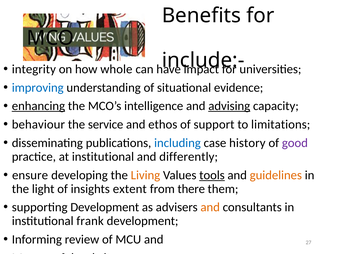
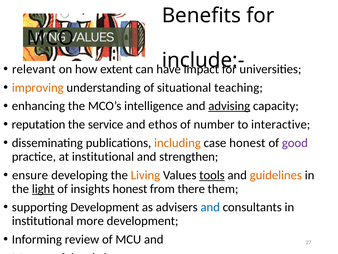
integrity: integrity -> relevant
whole: whole -> extent
improving colour: blue -> orange
evidence: evidence -> teaching
enhancing underline: present -> none
behaviour: behaviour -> reputation
support: support -> number
limitations: limitations -> interactive
including colour: blue -> orange
case history: history -> honest
differently: differently -> strengthen
light underline: none -> present
insights extent: extent -> honest
and at (210, 207) colour: orange -> blue
institutional frank: frank -> more
